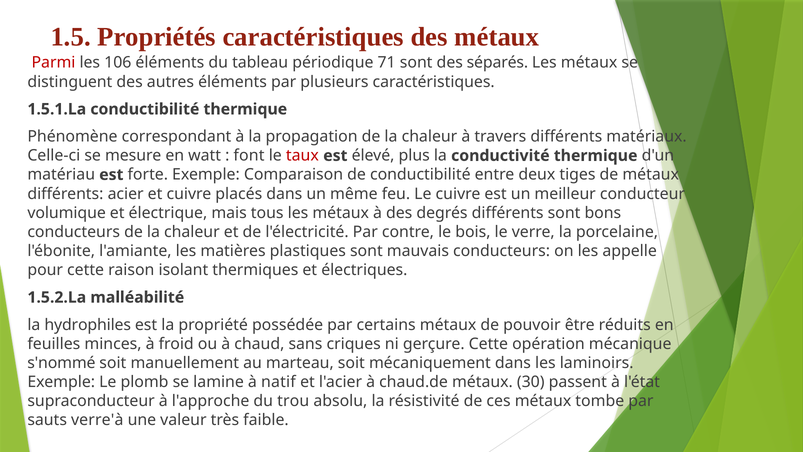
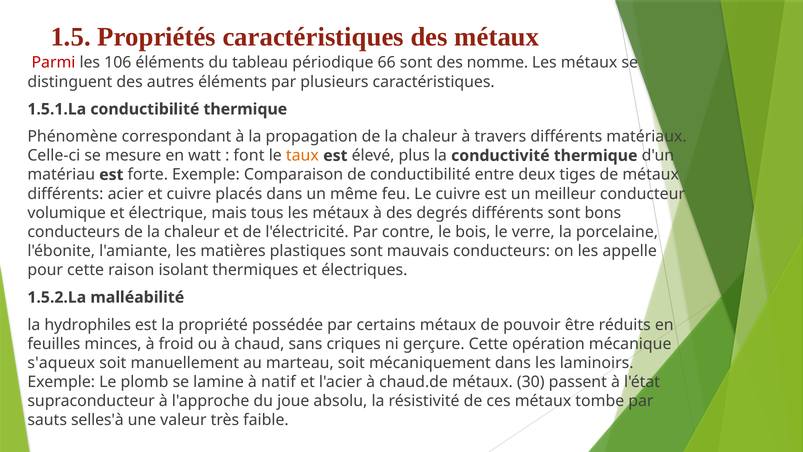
71: 71 -> 66
séparés: séparés -> nomme
taux colour: red -> orange
s'nommé: s'nommé -> s'aqueux
trou: trou -> joue
verre'à: verre'à -> selles'à
